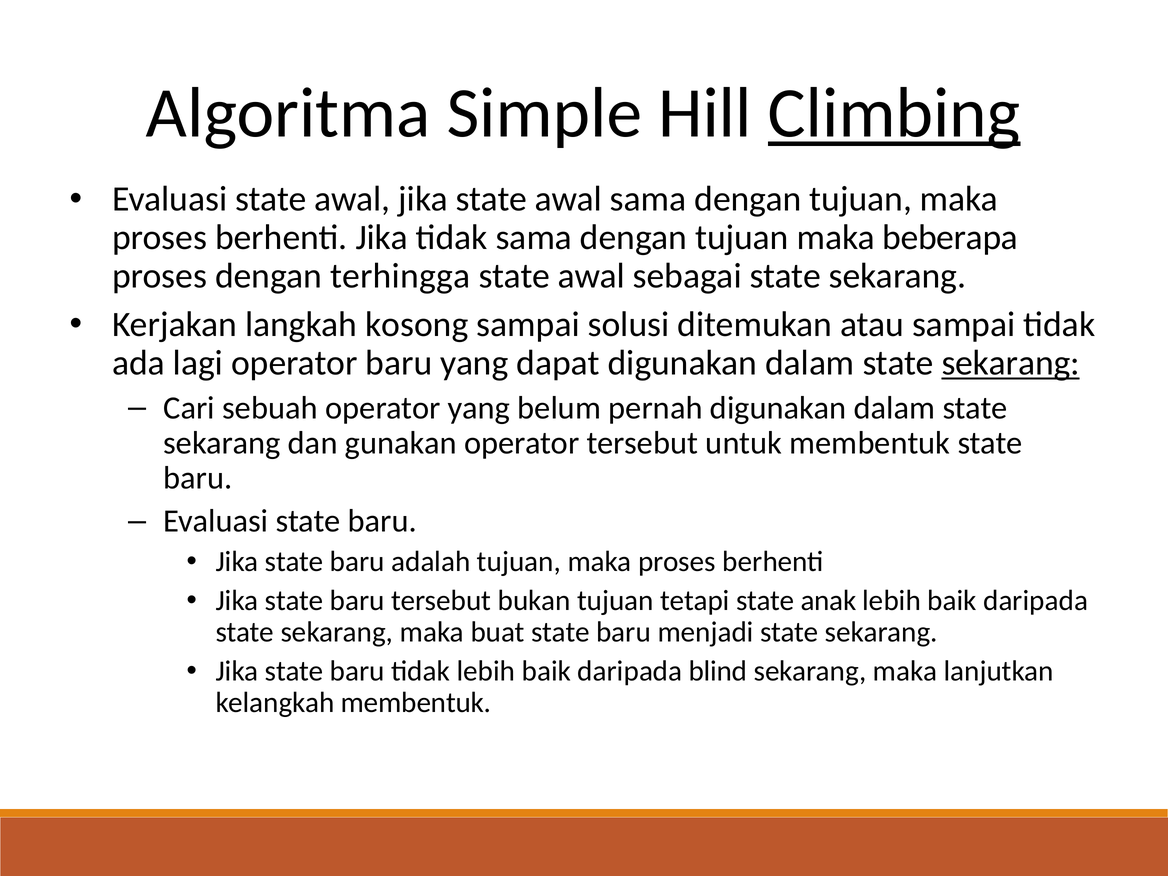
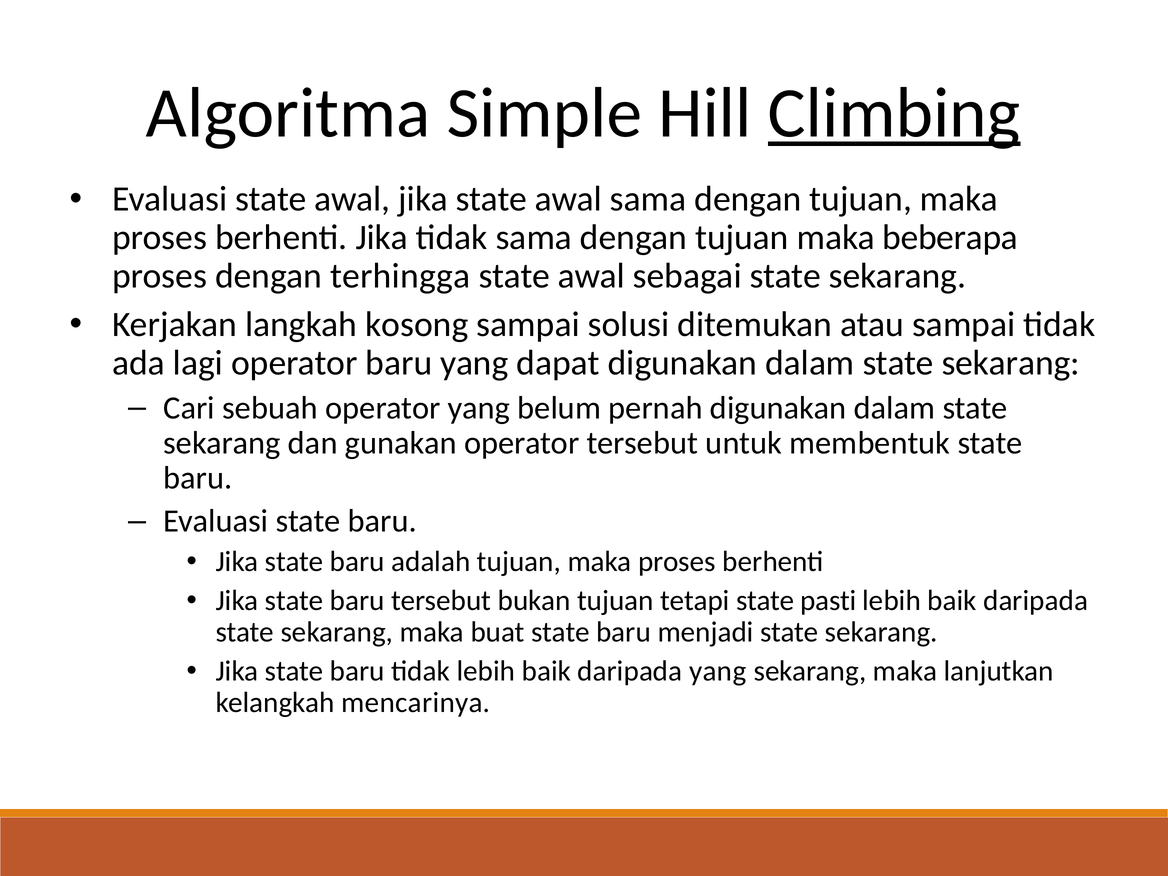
sekarang at (1011, 363) underline: present -> none
anak: anak -> pasti
daripada blind: blind -> yang
kelangkah membentuk: membentuk -> mencarinya
